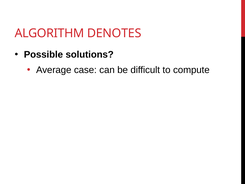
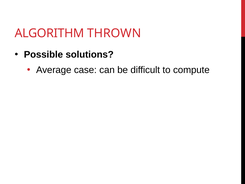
DENOTES: DENOTES -> THROWN
